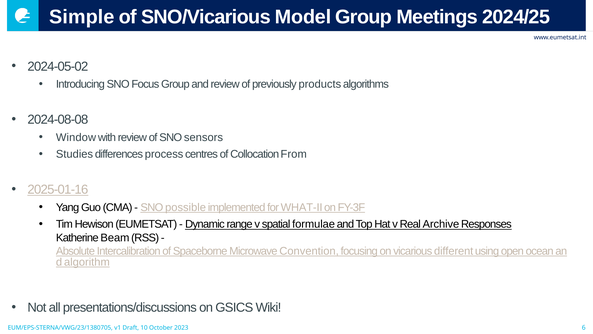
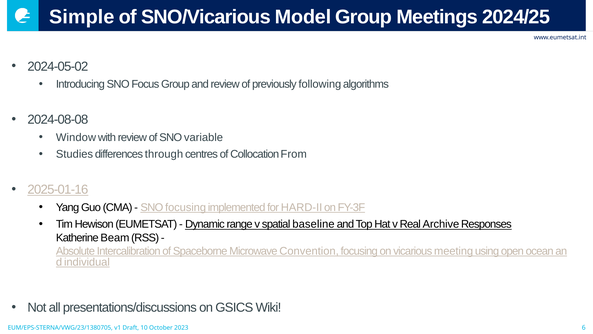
products: products -> following
sensors: sensors -> variable
process: process -> through
SNO possible: possible -> focusing
WHAT-II: WHAT-II -> HARD-II
formulae: formulae -> baseline
different: different -> meeting
algorithm: algorithm -> individual
